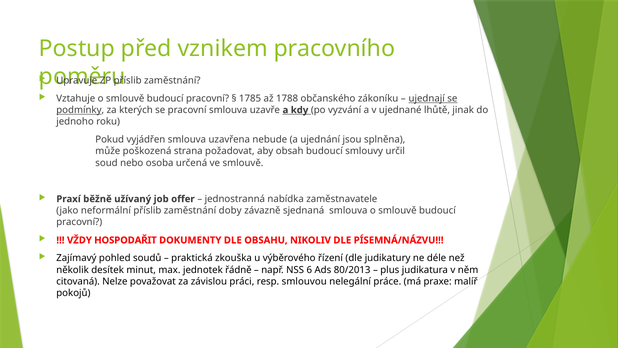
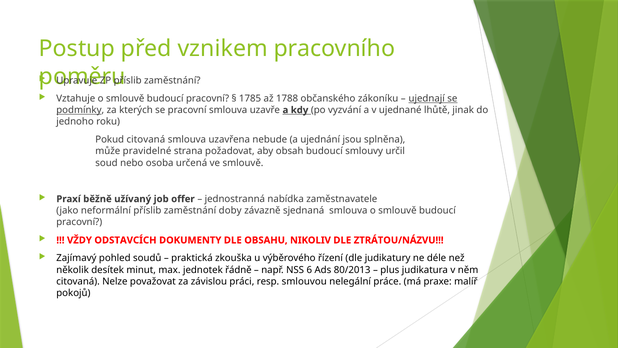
Pokud vyjádřen: vyjádřen -> citovaná
poškozená: poškozená -> pravidelné
HOSPODAŘIT: HOSPODAŘIT -> ODSTAVCÍCH
PÍSEMNÁ/NÁZVU: PÍSEMNÁ/NÁZVU -> ZTRÁTOU/NÁZVU
